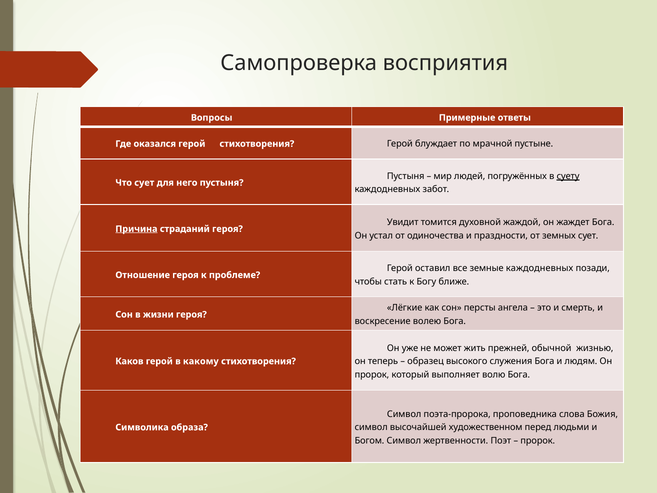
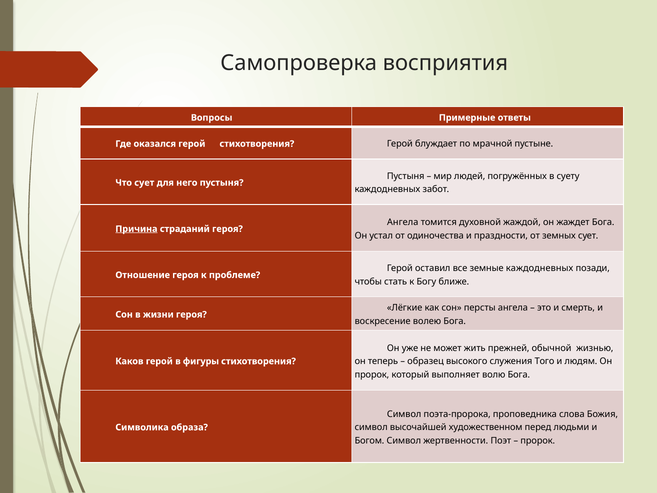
суету underline: present -> none
Увидит at (403, 222): Увидит -> Ангела
служения Бога: Бога -> Того
какому: какому -> фигуры
